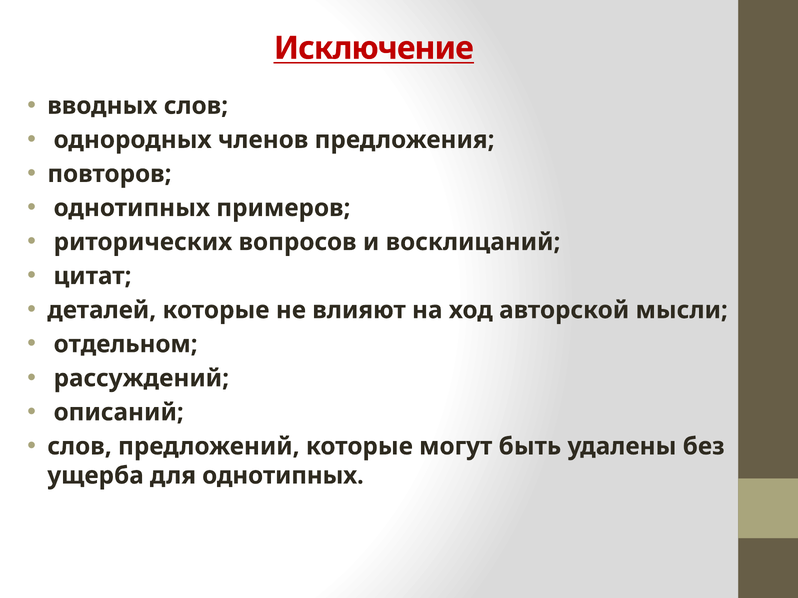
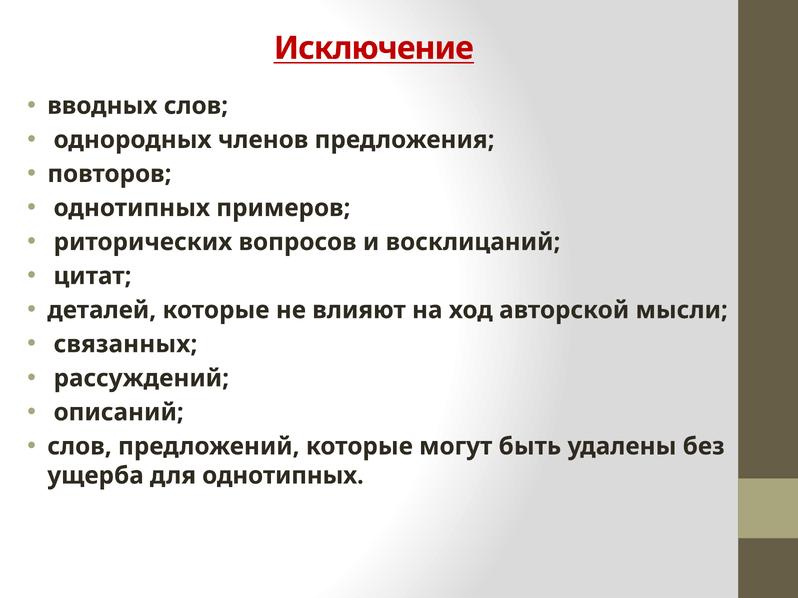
отдельном: отдельном -> связанных
